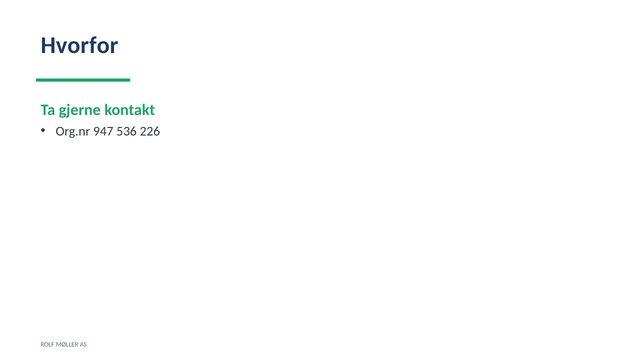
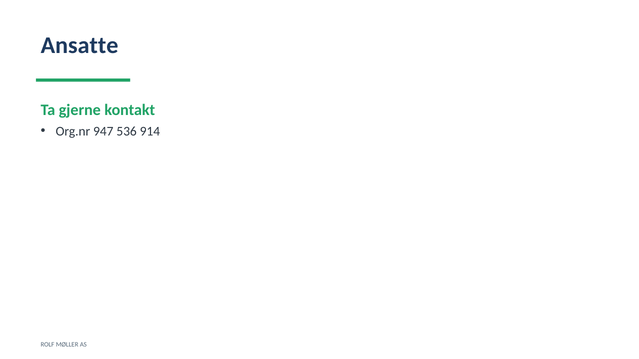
Hvorfor: Hvorfor -> Ansatte
226: 226 -> 914
